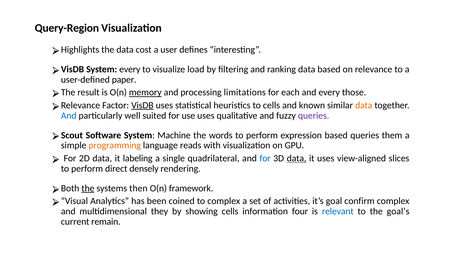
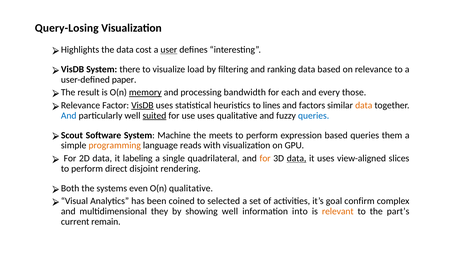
Query-Region: Query-Region -> Query-Losing
user underline: none -> present
System every: every -> there
limitations: limitations -> bandwidth
to cells: cells -> lines
known: known -> factors
suited underline: none -> present
queries at (314, 115) colour: purple -> blue
words: words -> meets
for at (265, 158) colour: blue -> orange
densely: densely -> disjoint
the at (88, 188) underline: present -> none
then: then -> even
O(n framework: framework -> qualitative
to complex: complex -> selected
showing cells: cells -> well
four: four -> into
relevant colour: blue -> orange
goal’s: goal’s -> part’s
